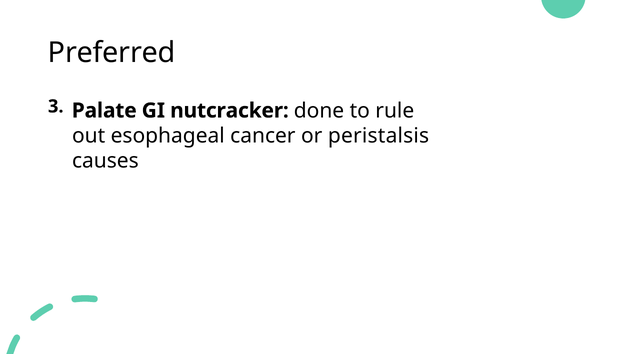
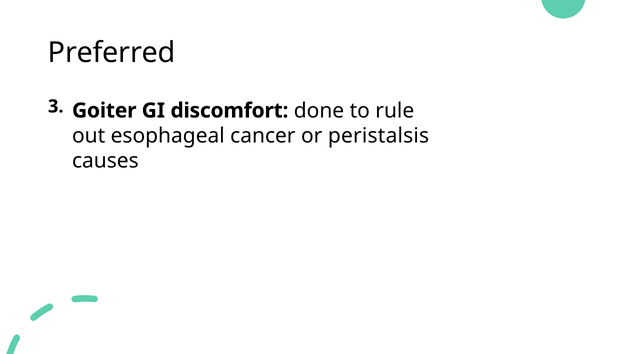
Palate: Palate -> Goiter
nutcracker: nutcracker -> discomfort
